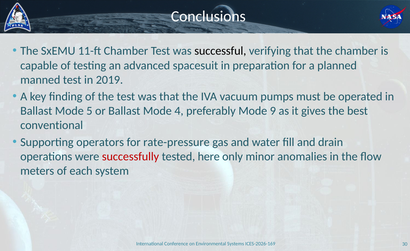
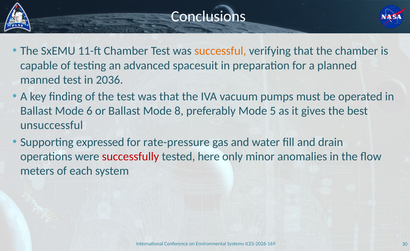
successful colour: black -> orange
2019: 2019 -> 2036
5: 5 -> 6
4: 4 -> 8
9: 9 -> 5
conventional: conventional -> unsuccessful
operators: operators -> expressed
